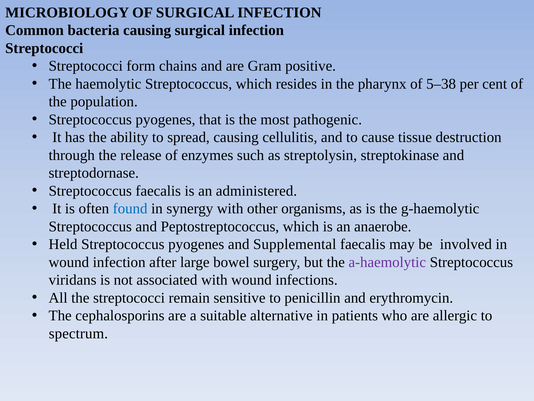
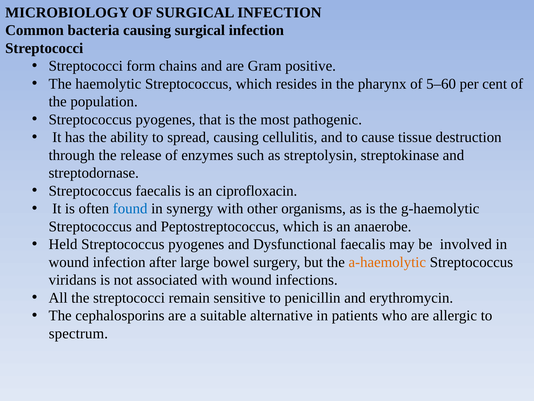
5–38: 5–38 -> 5–60
administered: administered -> ciprofloxacin
Supplemental: Supplemental -> Dysfunctional
a-haemolytic colour: purple -> orange
